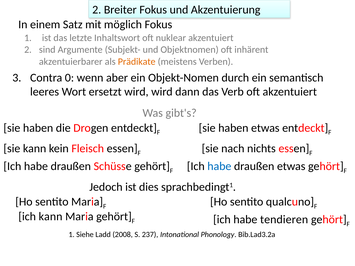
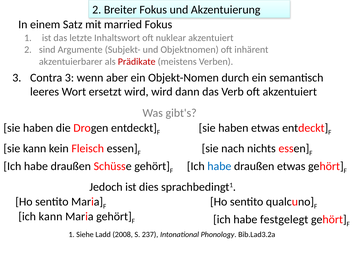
möglich: möglich -> married
Prädikate colour: orange -> red
Contra 0: 0 -> 3
tendieren: tendieren -> festgelegt
